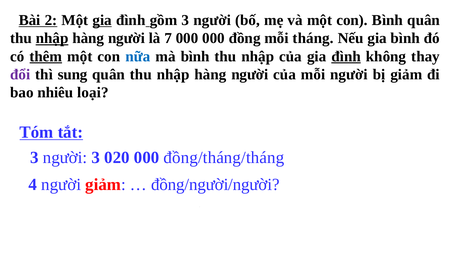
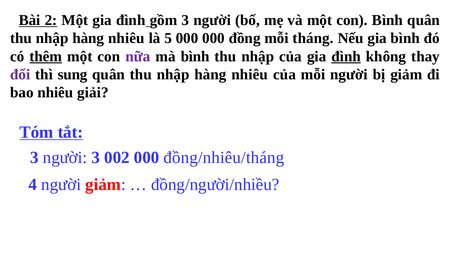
gia at (102, 20) underline: present -> none
nhập at (52, 38) underline: present -> none
người at (127, 38): người -> nhiêu
7: 7 -> 5
nữa colour: blue -> purple
người at (250, 74): người -> nhiêu
loại: loại -> giải
020: 020 -> 002
đồng/tháng/tháng: đồng/tháng/tháng -> đồng/nhiêu/tháng
đồng/người/người: đồng/người/người -> đồng/người/nhiều
